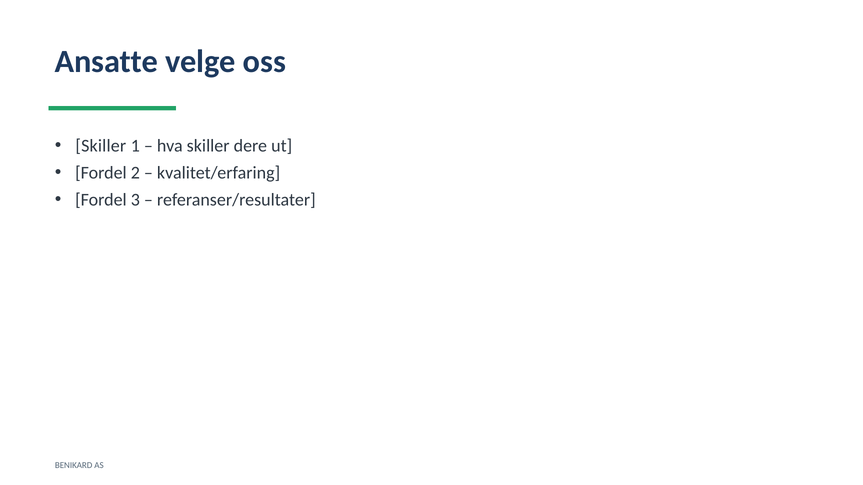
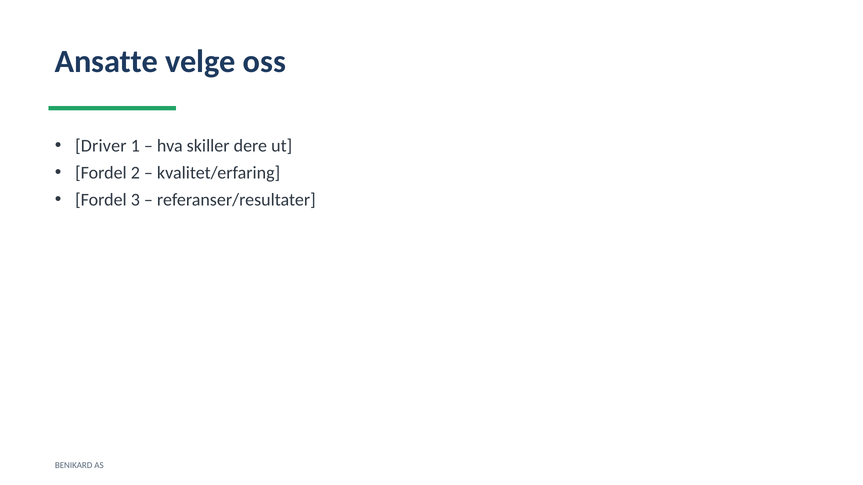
Skiller at (101, 146): Skiller -> Driver
